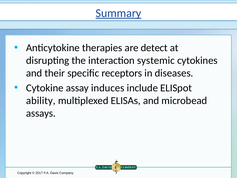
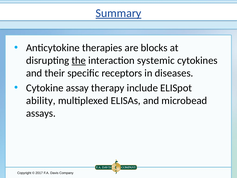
detect: detect -> blocks
the underline: none -> present
induces: induces -> therapy
